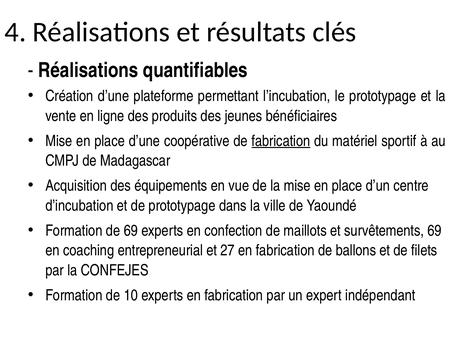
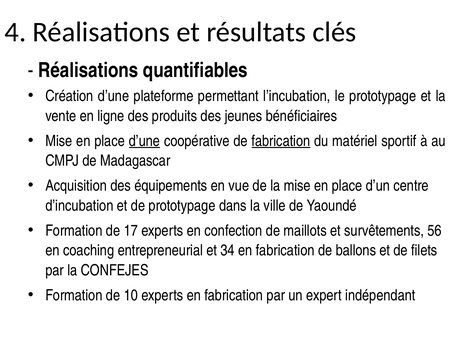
d’une at (144, 141) underline: none -> present
de 69: 69 -> 17
survêtements 69: 69 -> 56
27: 27 -> 34
